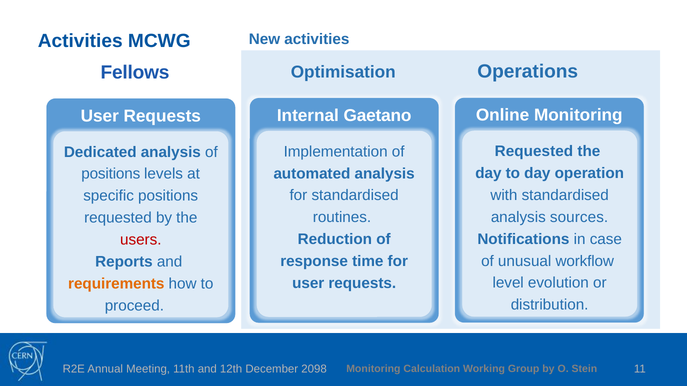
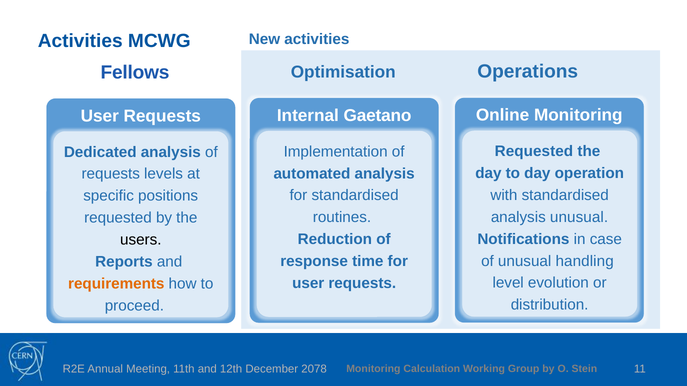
positions at (111, 174): positions -> requests
analysis sources: sources -> unusual
users colour: red -> black
workflow: workflow -> handling
2098: 2098 -> 2078
